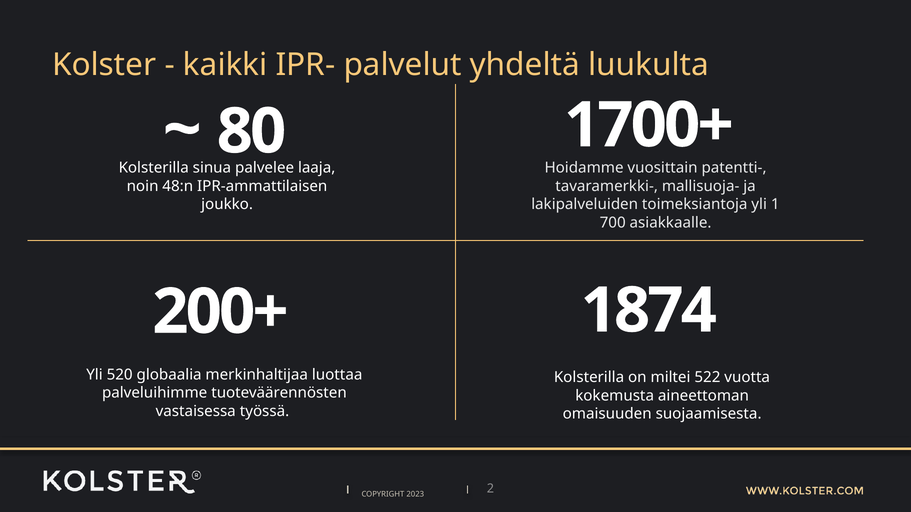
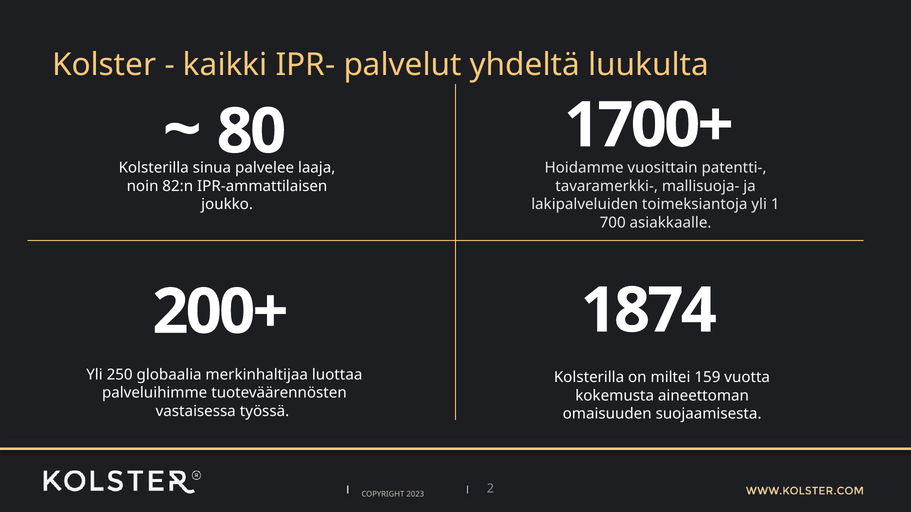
48:n: 48:n -> 82:n
520: 520 -> 250
522: 522 -> 159
